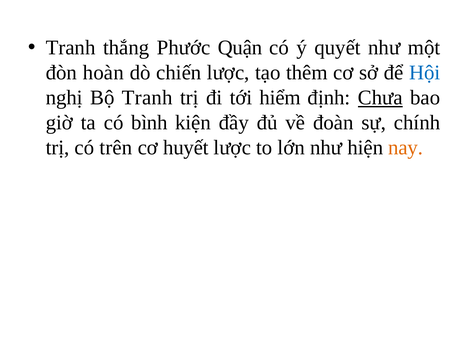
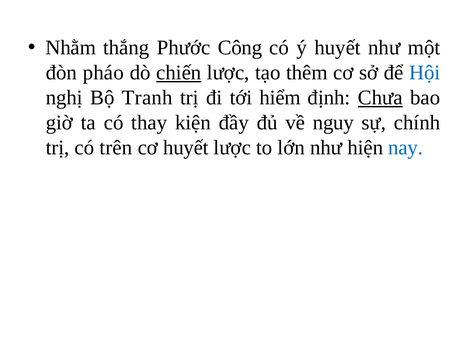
Tranh at (71, 48): Tranh -> Nhằm
Quận: Quận -> Công
ý quyết: quyết -> huyết
hoàn: hoàn -> pháo
chiến underline: none -> present
bình: bình -> thay
đoàn: đoàn -> nguy
nay colour: orange -> blue
